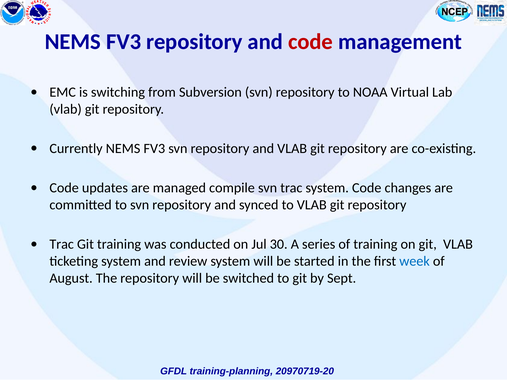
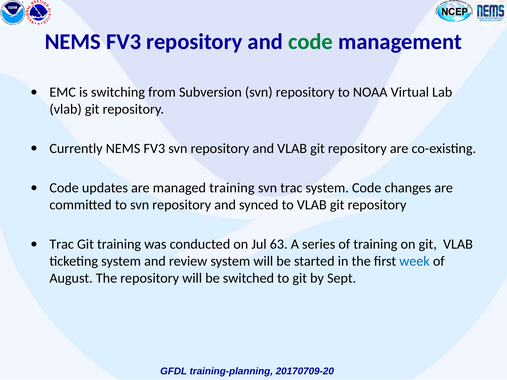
code at (310, 42) colour: red -> green
managed compile: compile -> training
30: 30 -> 63
20970719-20: 20970719-20 -> 20170709-20
